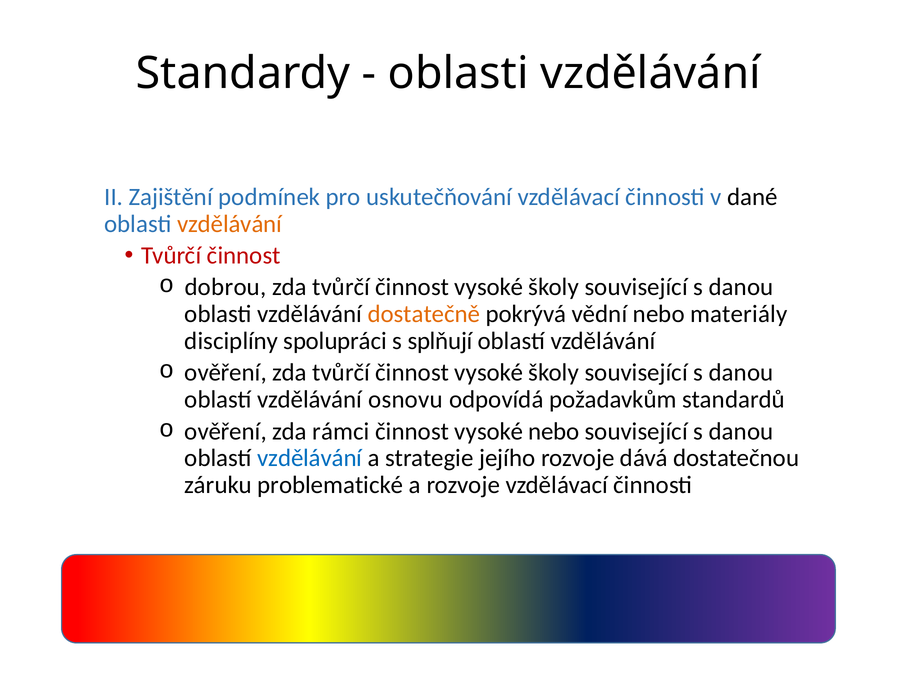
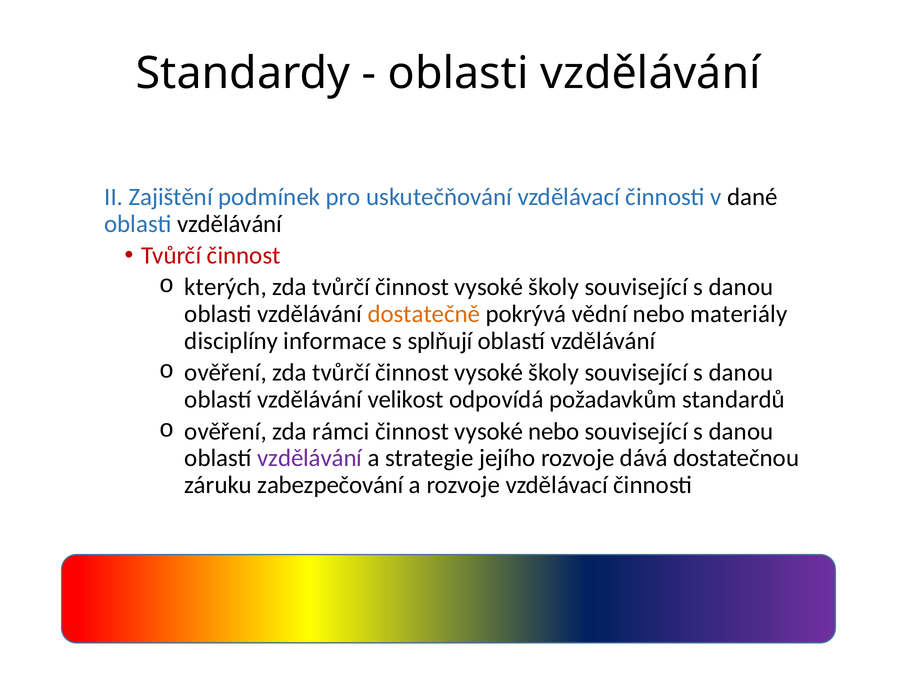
vzdělávání at (230, 224) colour: orange -> black
dobrou: dobrou -> kterých
spolupráci: spolupráci -> informace
osnovu: osnovu -> velikost
vzdělávání at (310, 458) colour: blue -> purple
problematické: problematické -> zabezpečování
